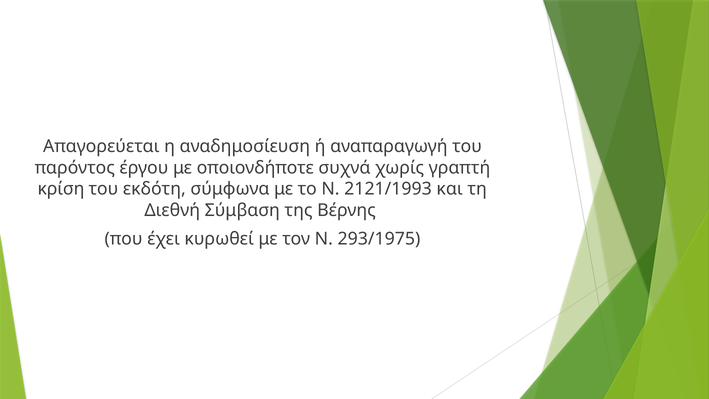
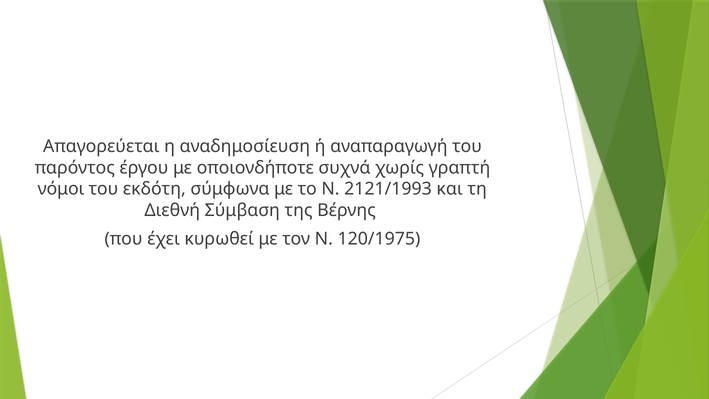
κρίση: κρίση -> νόμοι
293/1975: 293/1975 -> 120/1975
